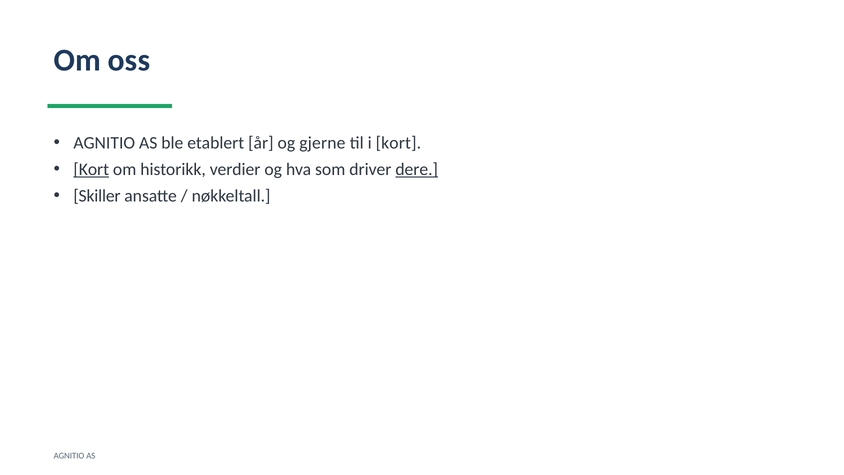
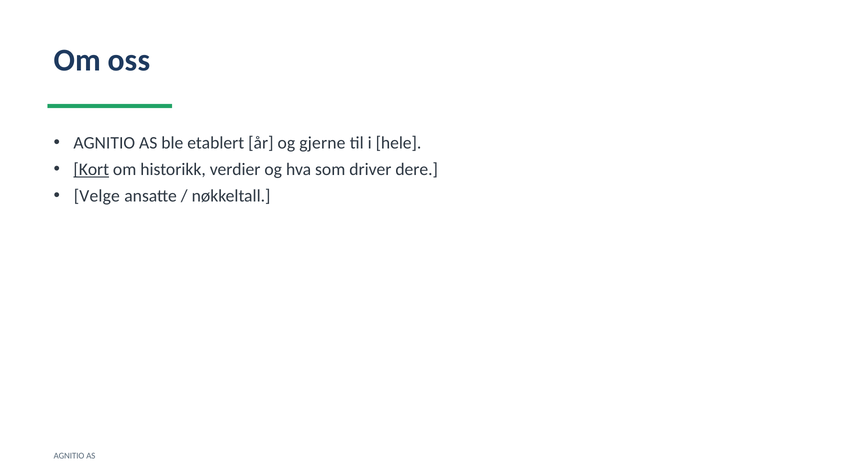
i kort: kort -> hele
dere underline: present -> none
Skiller: Skiller -> Velge
